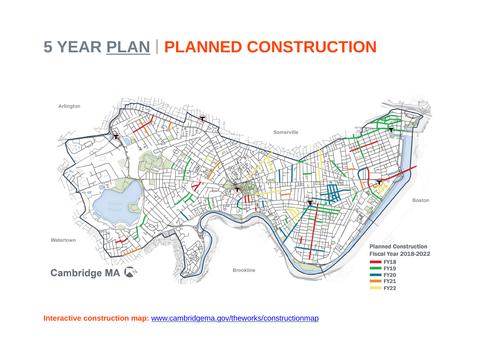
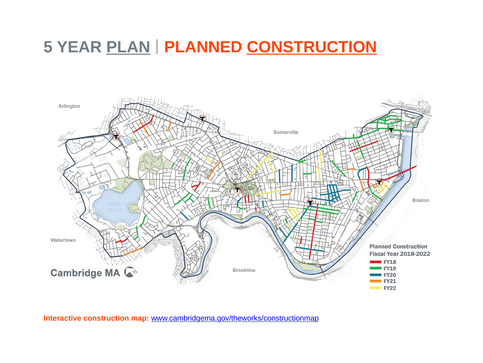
CONSTRUCTION at (312, 47) underline: none -> present
